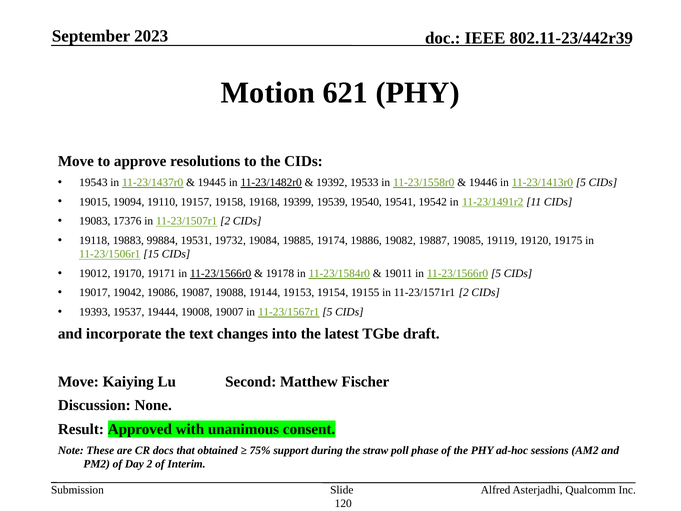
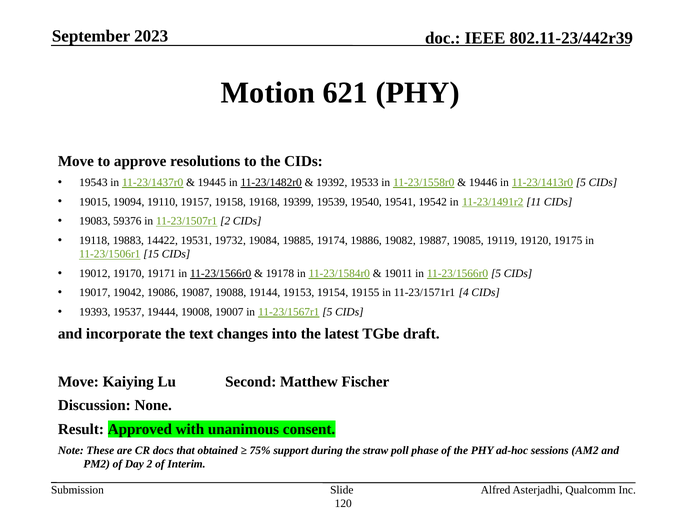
17376: 17376 -> 59376
99884: 99884 -> 14422
11-23/1571r1 2: 2 -> 4
